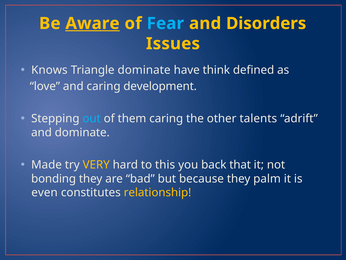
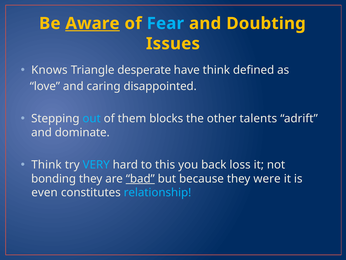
Disorders: Disorders -> Doubting
Triangle dominate: dominate -> desperate
development: development -> disappointed
them caring: caring -> blocks
Made at (46, 165): Made -> Think
VERY colour: yellow -> light blue
that: that -> loss
bad underline: none -> present
palm: palm -> were
relationship colour: yellow -> light blue
